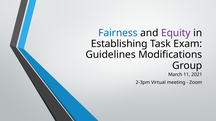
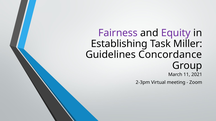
Fairness colour: blue -> purple
Exam: Exam -> Miller
Modifications: Modifications -> Concordance
